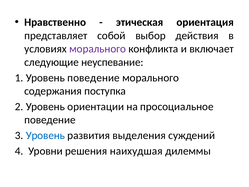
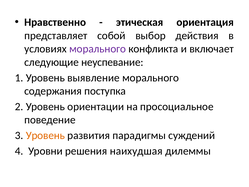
Уровень поведение: поведение -> выявление
Уровень at (45, 135) colour: blue -> orange
выделения: выделения -> парадигмы
